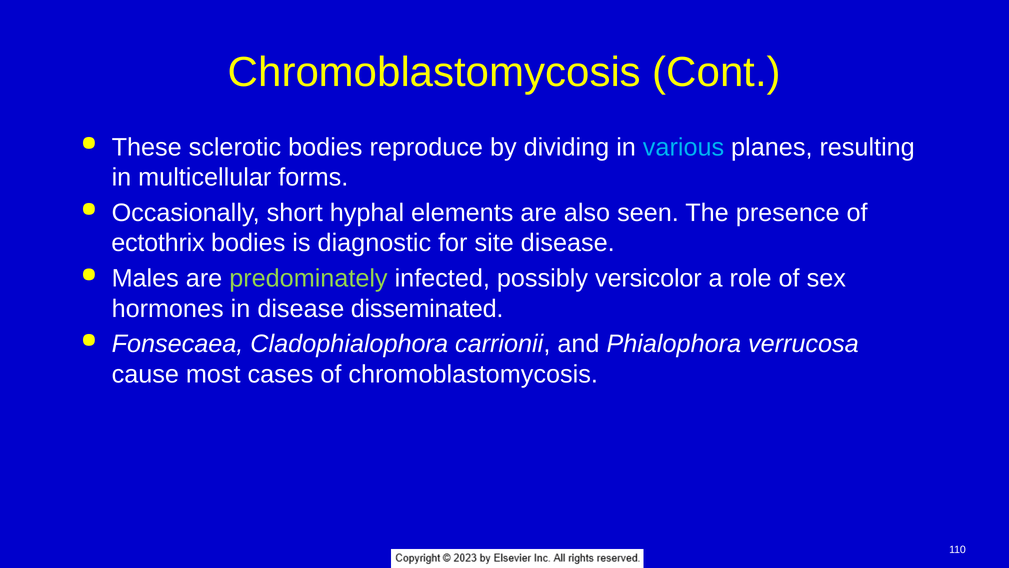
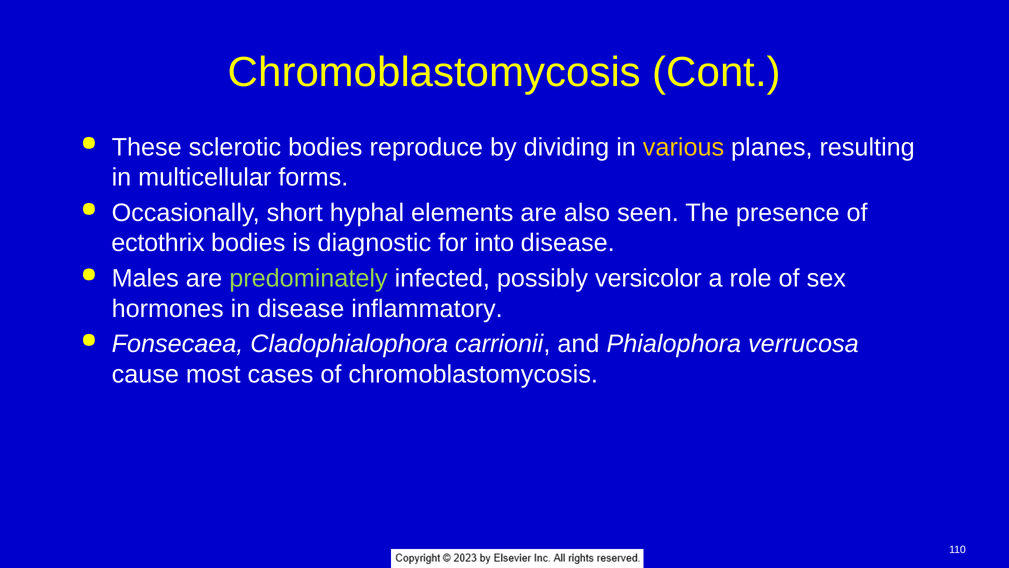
various colour: light blue -> yellow
site: site -> into
disseminated: disseminated -> inflammatory
